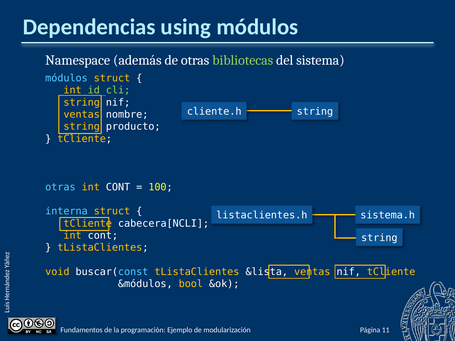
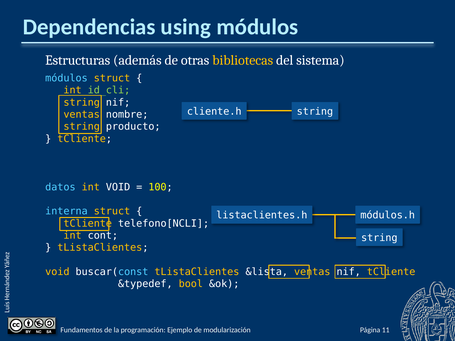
Namespace: Namespace -> Estructuras
bibliotecas colour: light green -> yellow
otras at (60, 187): otras -> datos
CONT at (118, 187): CONT -> VOID
sistema.h: sistema.h -> módulos.h
cabecera[NCLI: cabecera[NCLI -> telefono[NCLI
&módulos: &módulos -> &typedef
